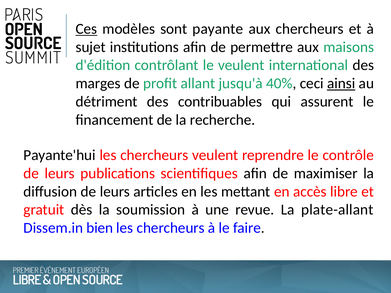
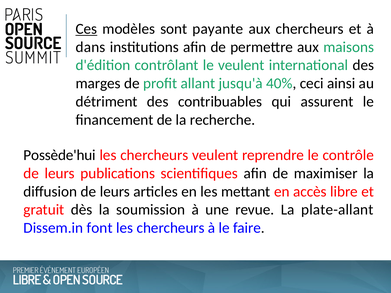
sujet: sujet -> dans
ainsi underline: present -> none
Payante'hui: Payante'hui -> Possède'hui
bien: bien -> font
